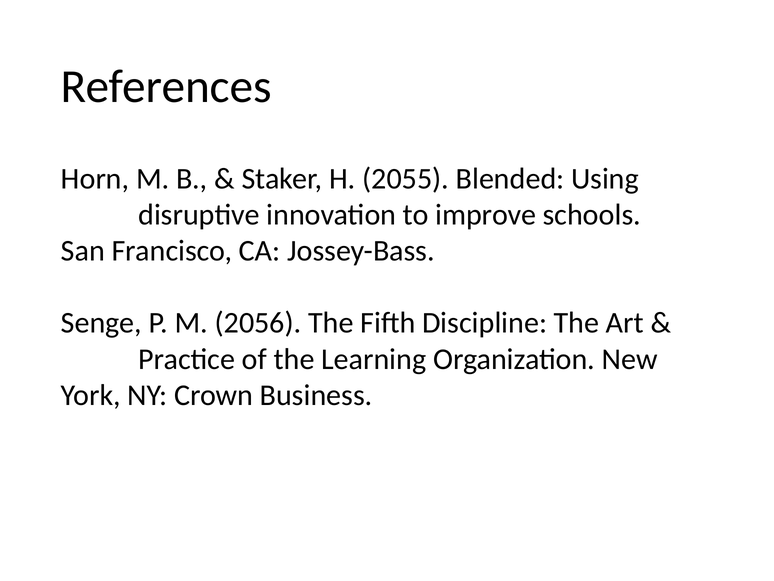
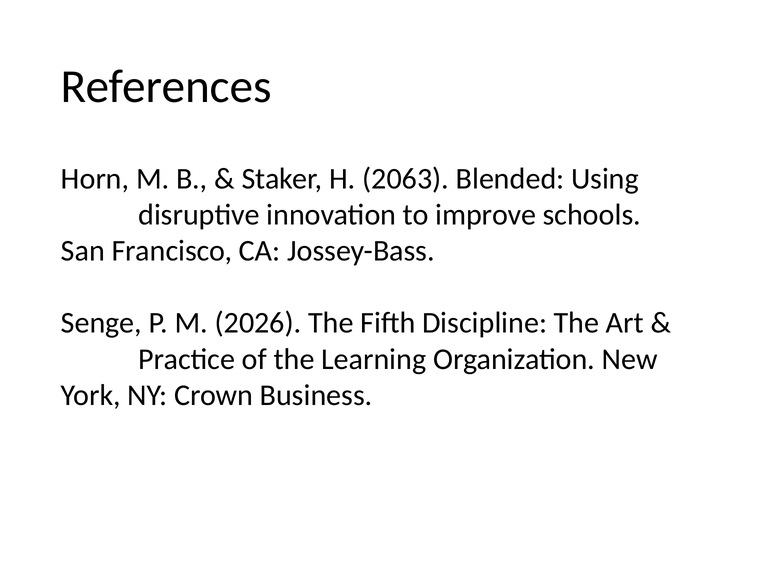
2055: 2055 -> 2063
2056: 2056 -> 2026
